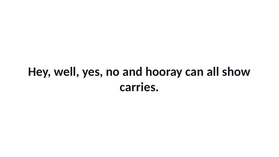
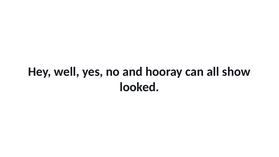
carries: carries -> looked
